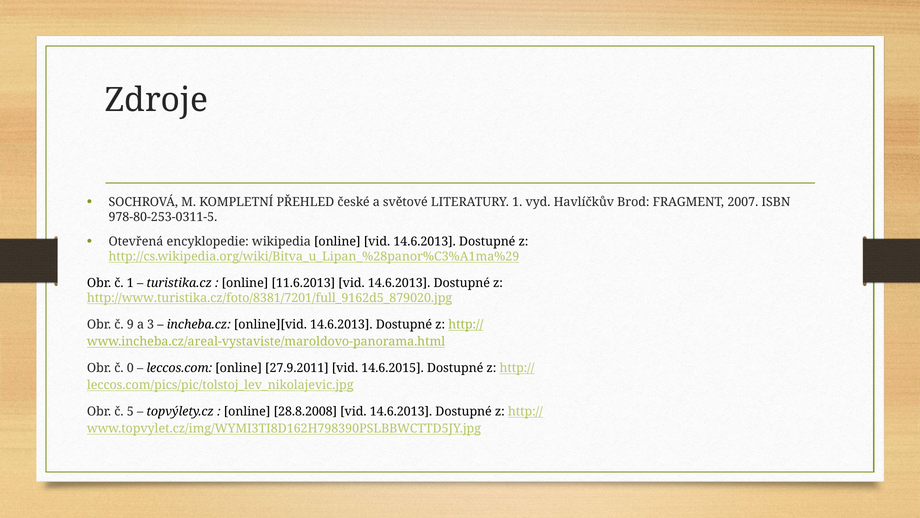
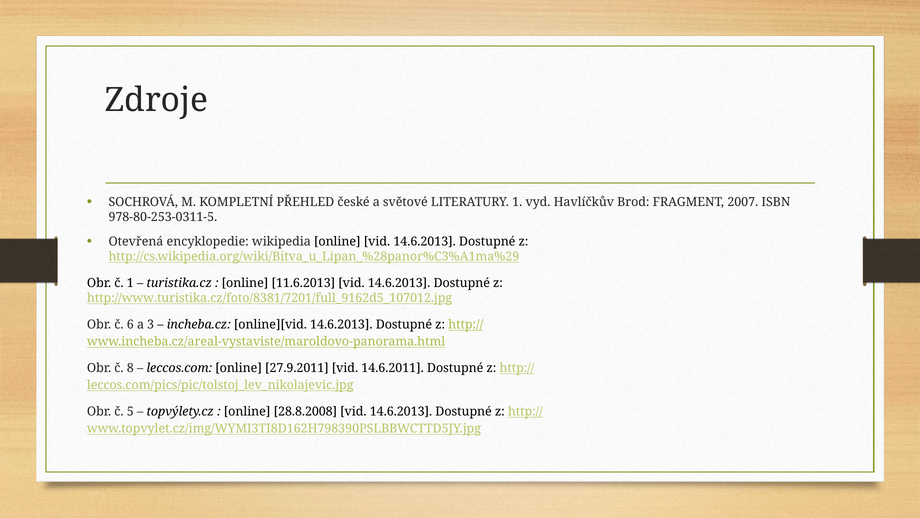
http://www.turistika.cz/foto/8381/7201/full_9162d5_879020.jpg: http://www.turistika.cz/foto/8381/7201/full_9162d5_879020.jpg -> http://www.turistika.cz/foto/8381/7201/full_9162d5_107012.jpg
9: 9 -> 6
0: 0 -> 8
14.6.2015: 14.6.2015 -> 14.6.2011
